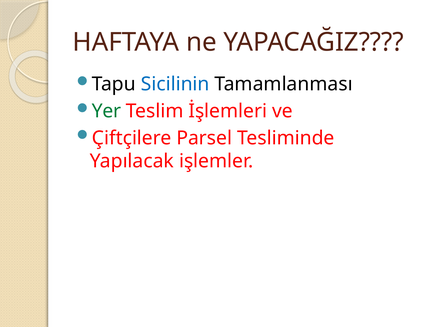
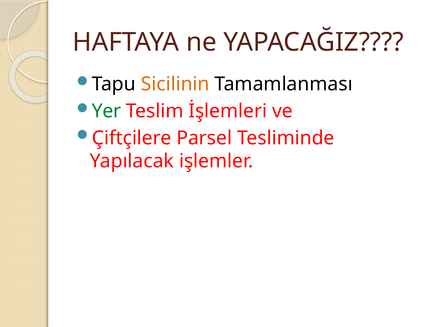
Sicilinin colour: blue -> orange
